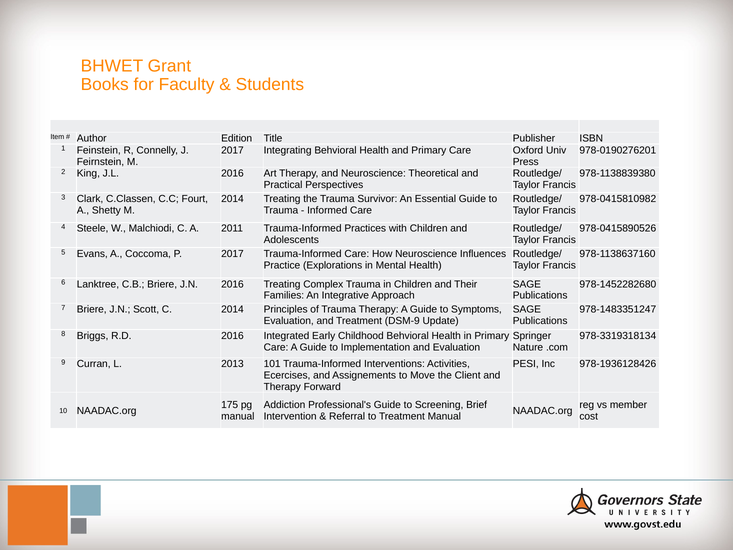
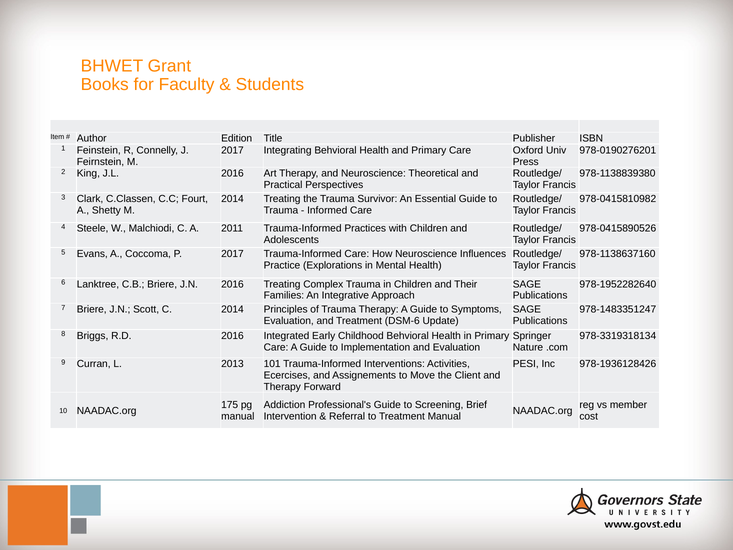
978-1452282680: 978-1452282680 -> 978-1952282640
DSM-9: DSM-9 -> DSM-6
